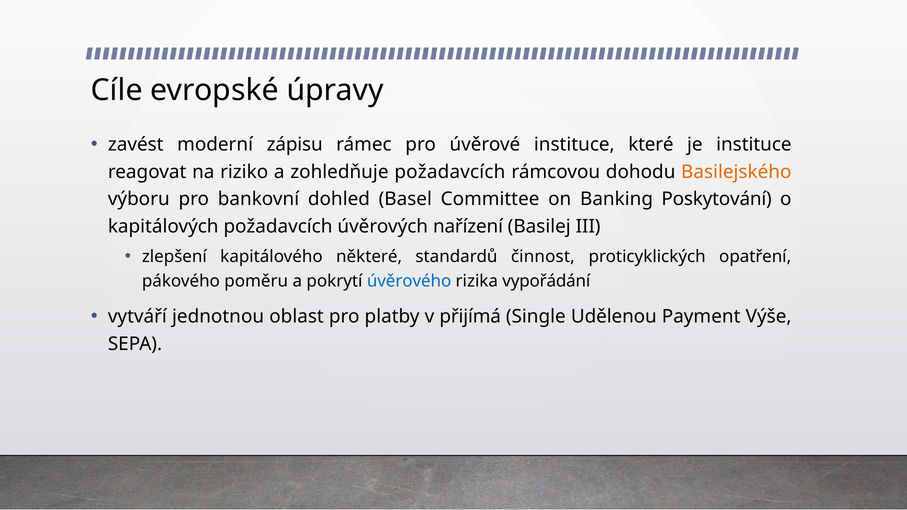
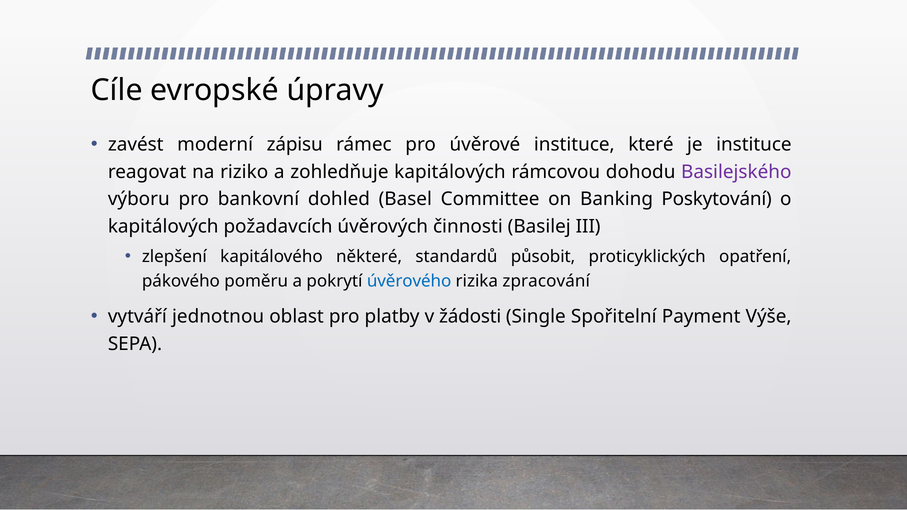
zohledňuje požadavcích: požadavcích -> kapitálových
Basilejského colour: orange -> purple
nařízení: nařízení -> činnosti
činnost: činnost -> působit
vypořádání: vypořádání -> zpracování
přijímá: přijímá -> žádosti
Udělenou: Udělenou -> Spořitelní
